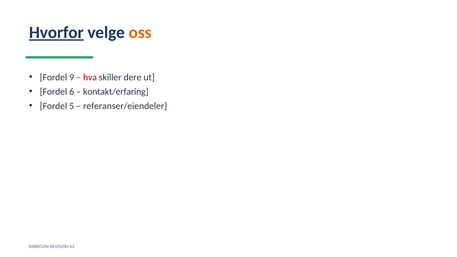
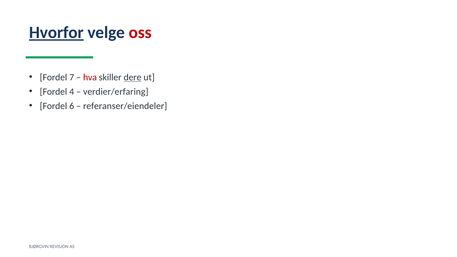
oss colour: orange -> red
9: 9 -> 7
dere underline: none -> present
6: 6 -> 4
kontakt/erfaring: kontakt/erfaring -> verdier/erfaring
5: 5 -> 6
